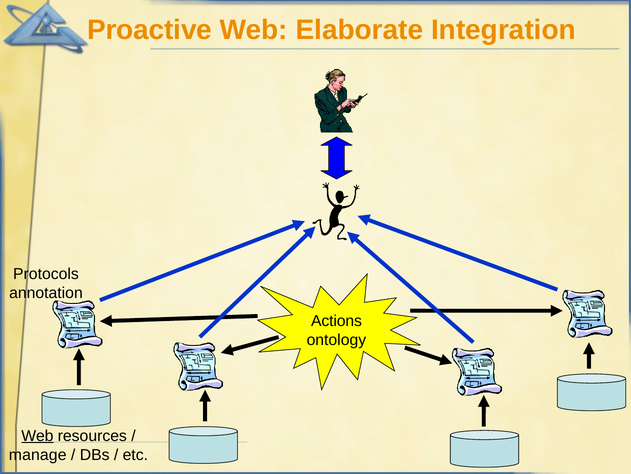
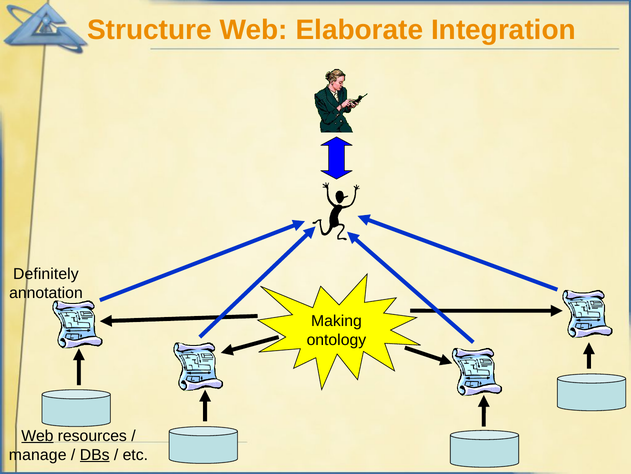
Proactive: Proactive -> Structure
Protocols: Protocols -> Definitely
Actions: Actions -> Making
DBs underline: none -> present
